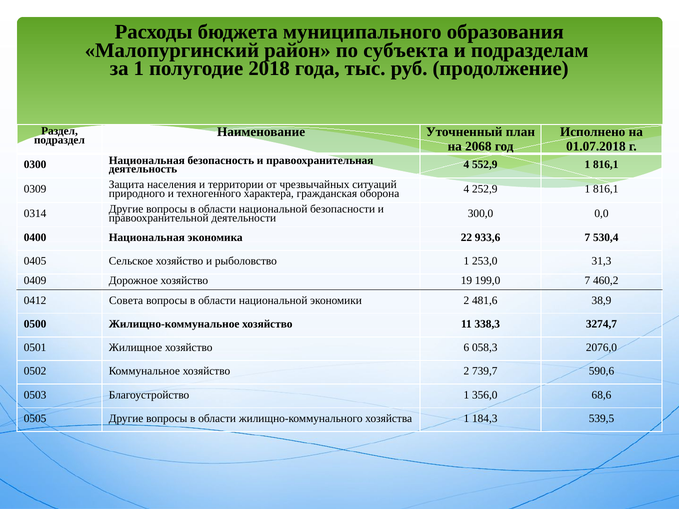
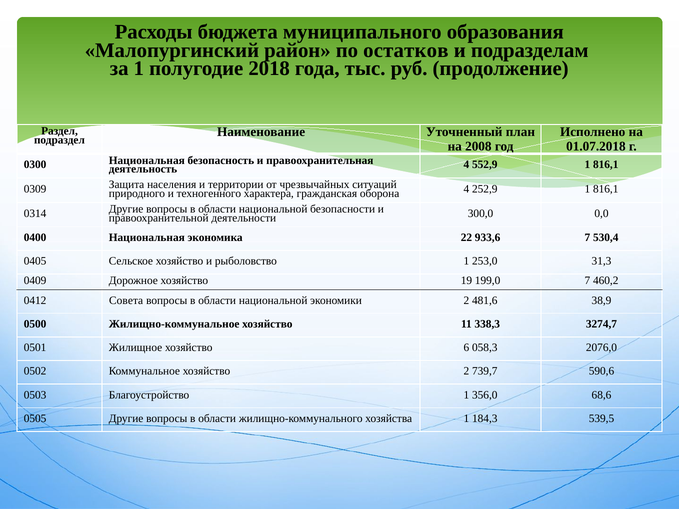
субъекта: субъекта -> остатков
2068: 2068 -> 2008
